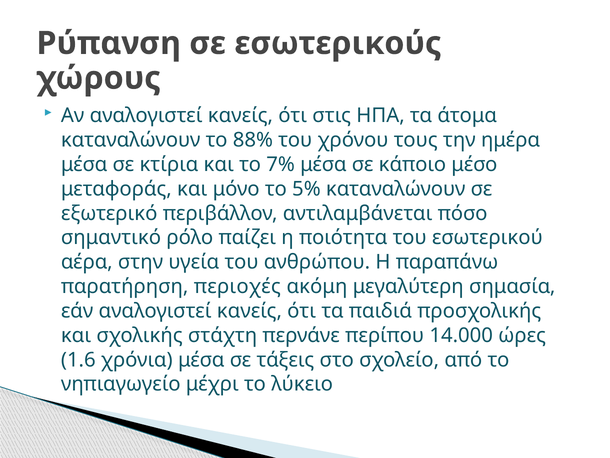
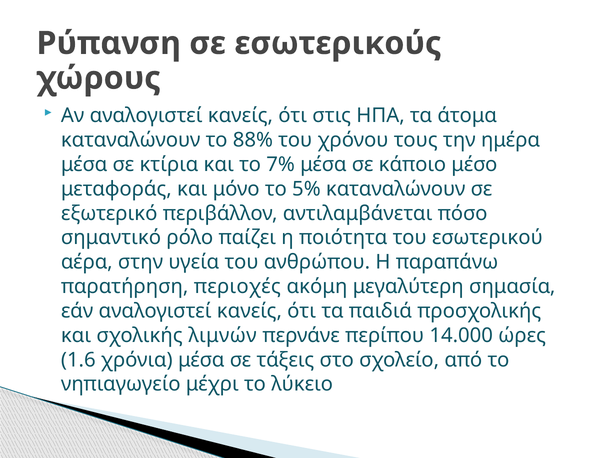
στάχτη: στάχτη -> λιμνών
